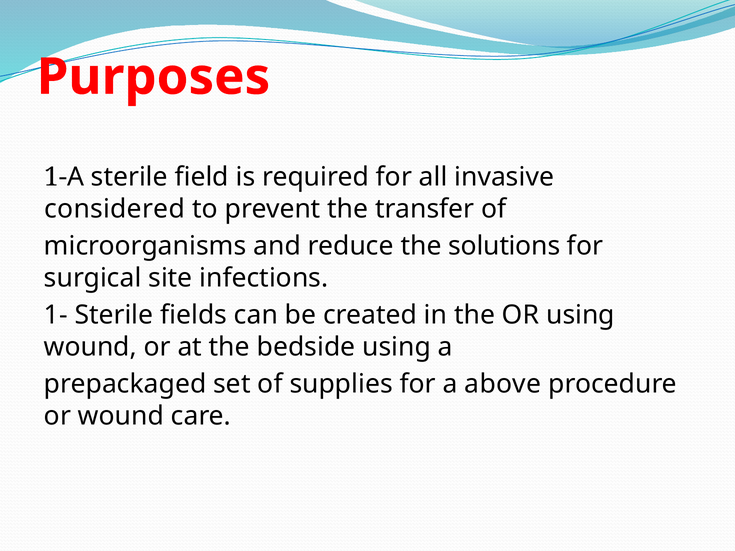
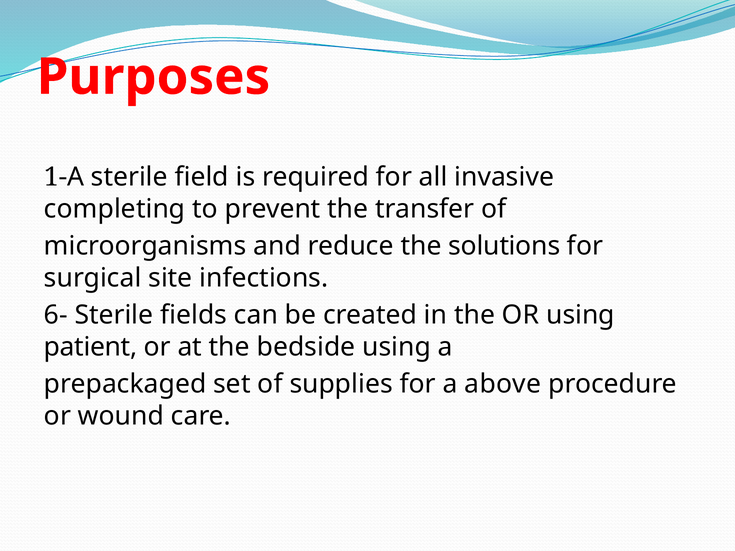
considered: considered -> completing
1-: 1- -> 6-
wound at (90, 347): wound -> patient
